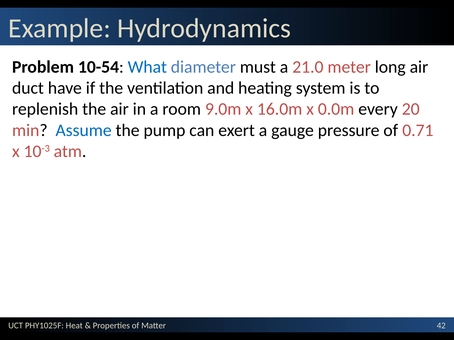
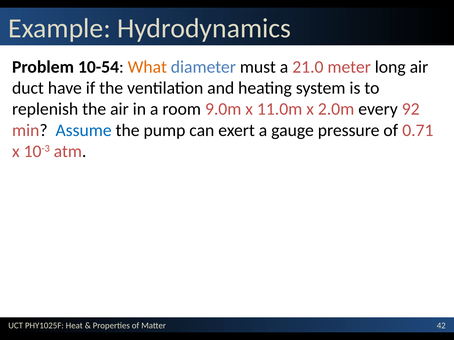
What colour: blue -> orange
16.0m: 16.0m -> 11.0m
0.0m: 0.0m -> 2.0m
20: 20 -> 92
